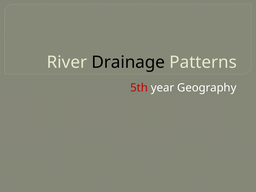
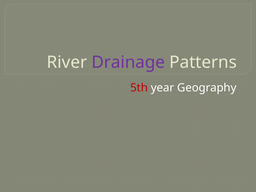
Drainage colour: black -> purple
